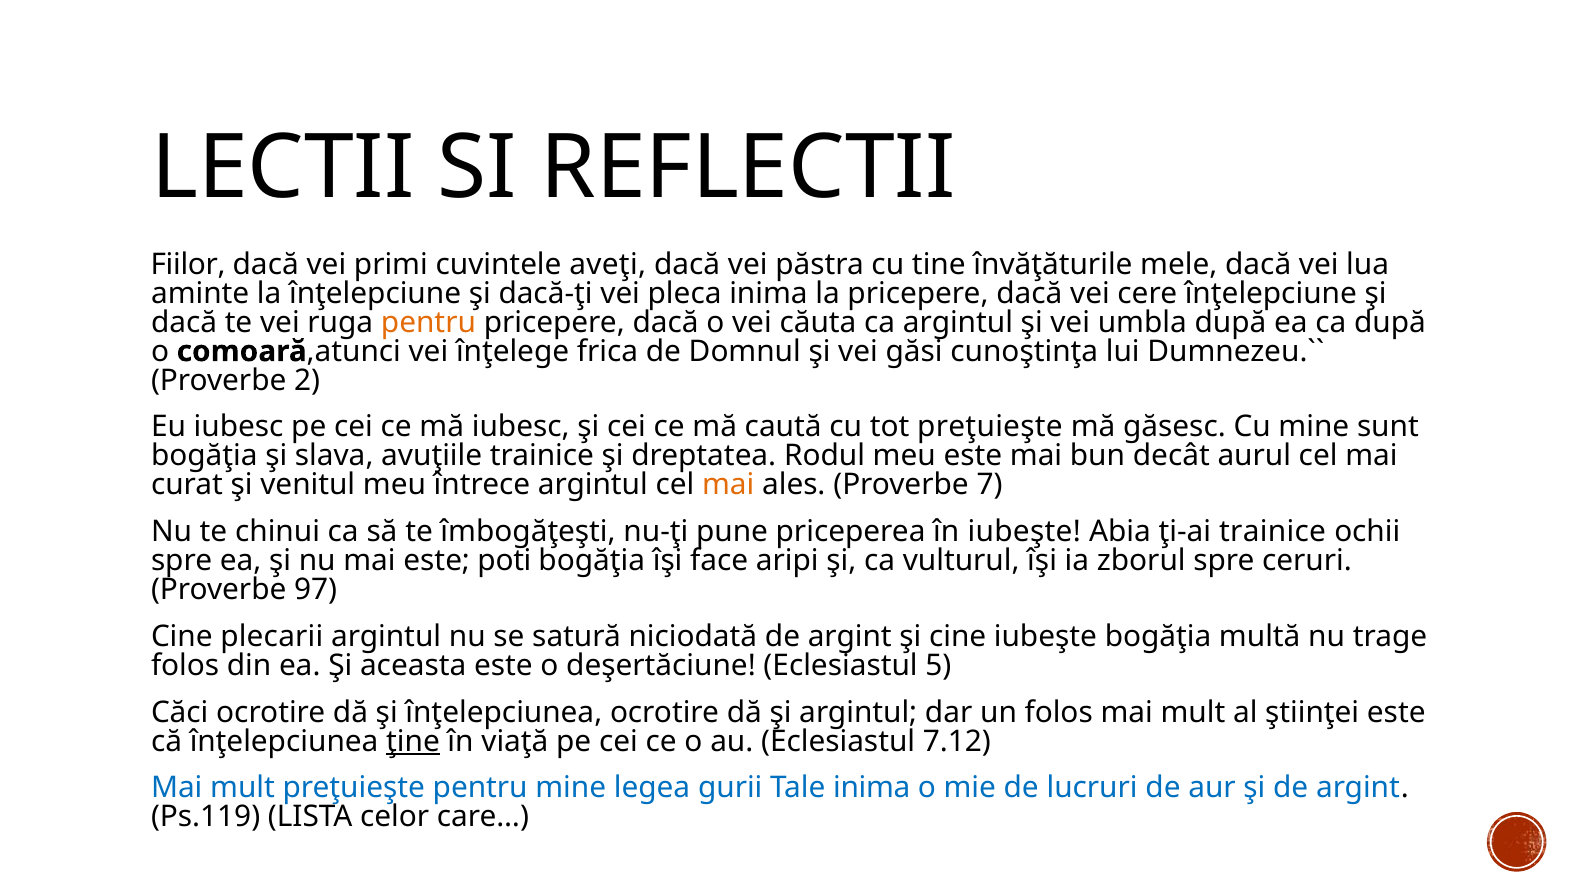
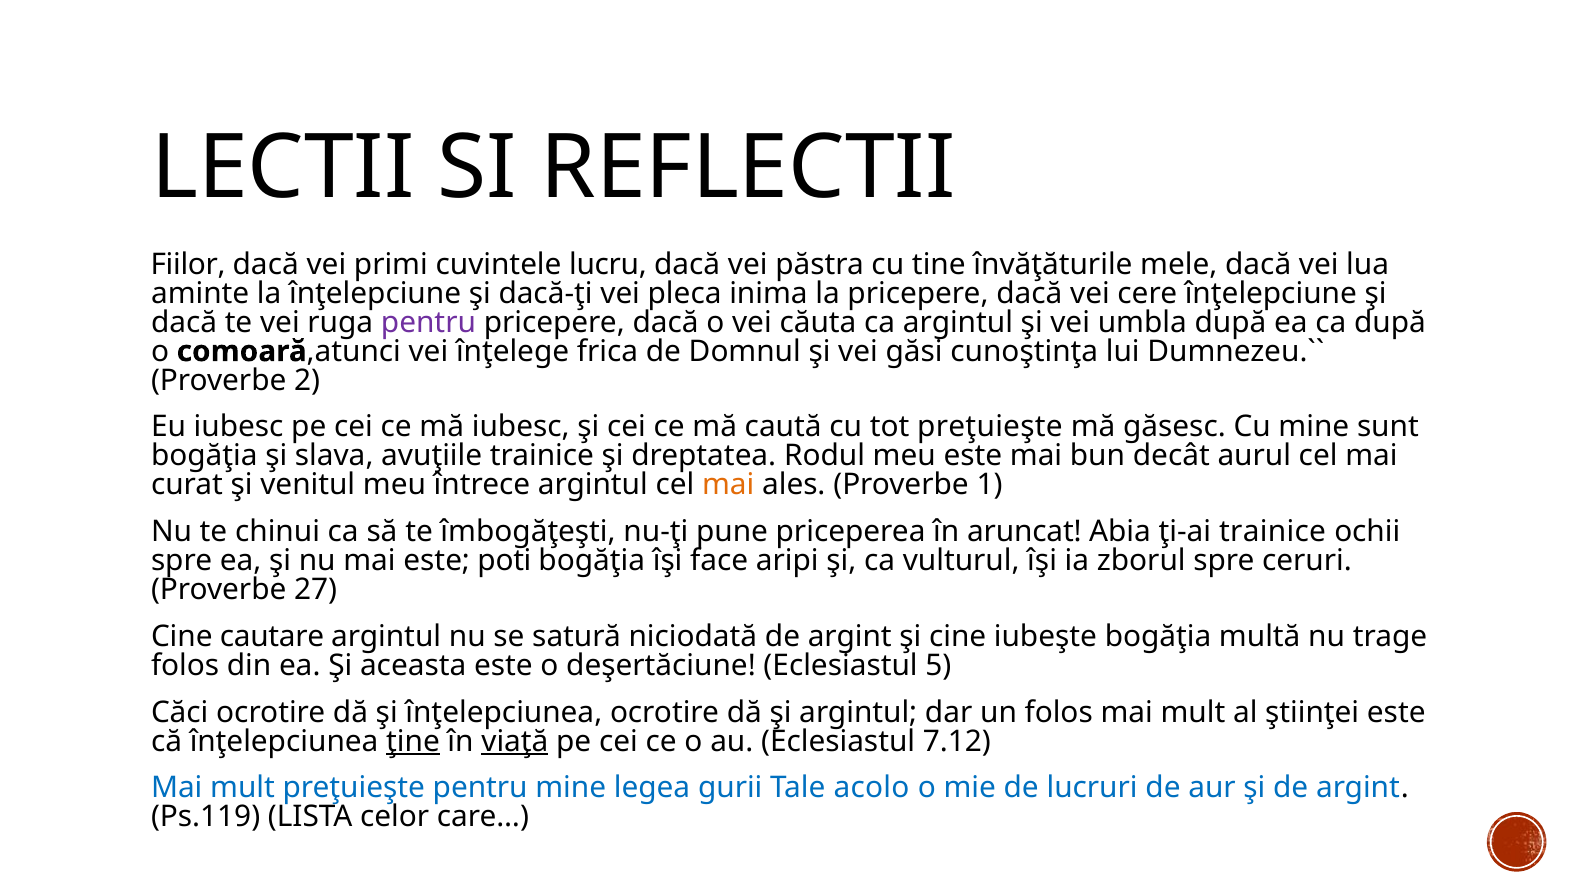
aveţi: aveţi -> lucru
pentru at (428, 323) colour: orange -> purple
7: 7 -> 1
în iubeşte: iubeşte -> aruncat
97: 97 -> 27
plecarii: plecarii -> cautare
viaţă underline: none -> present
Tale inima: inima -> acolo
